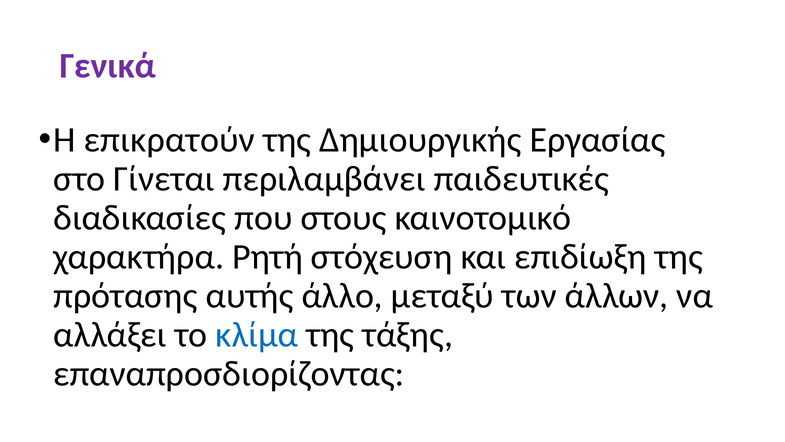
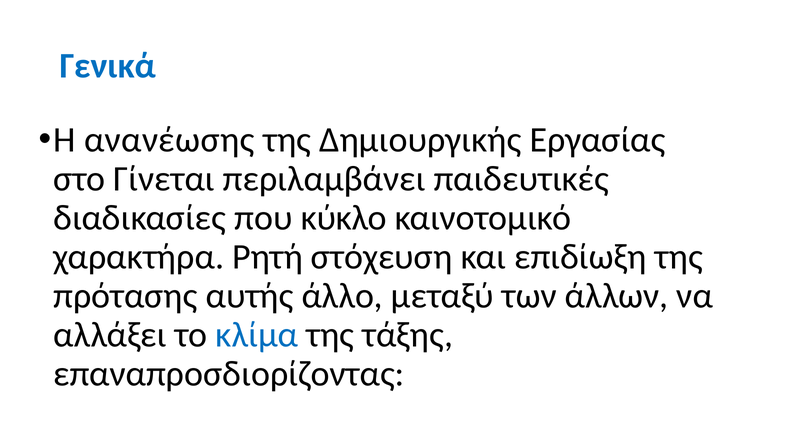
Γενικά colour: purple -> blue
επικρατούν: επικρατούν -> ανανέωσης
στους: στους -> κύκλο
